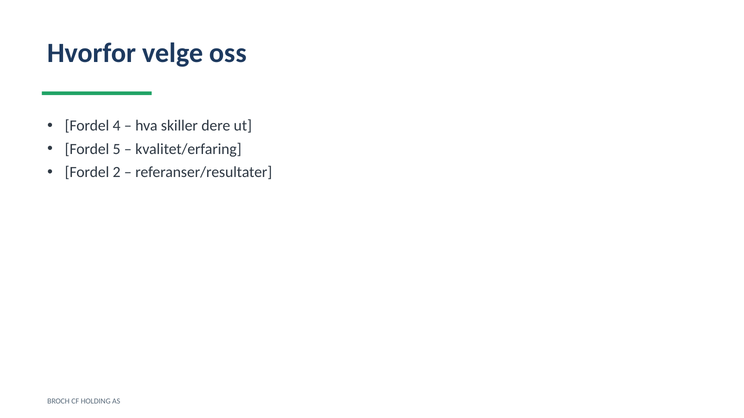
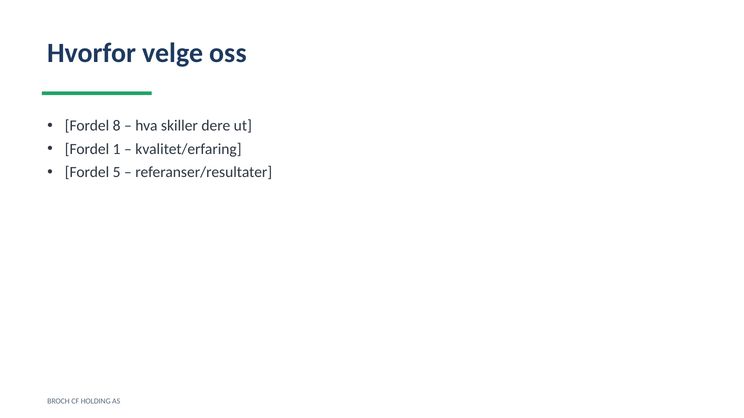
4: 4 -> 8
5: 5 -> 1
2: 2 -> 5
